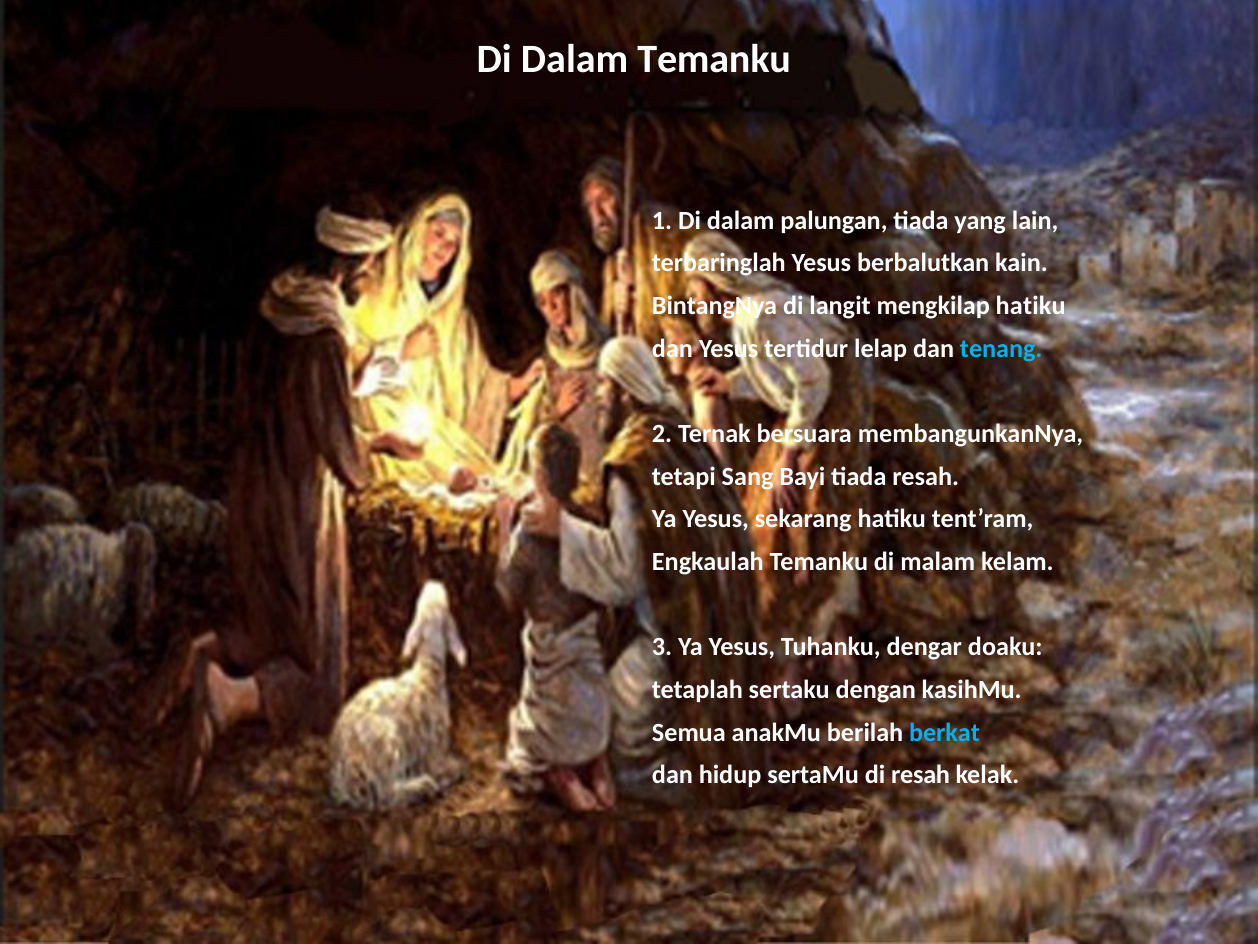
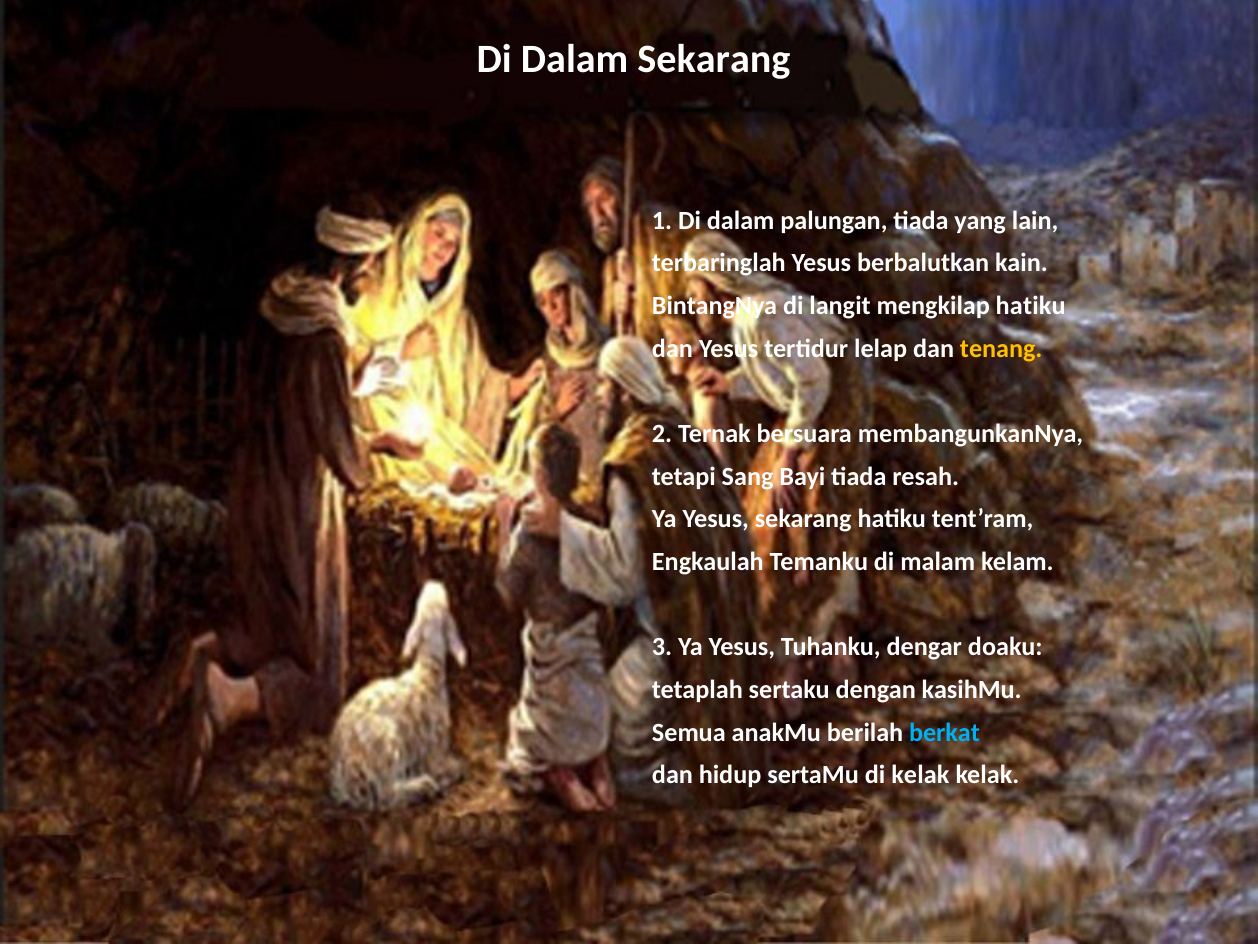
Dalam Temanku: Temanku -> Sekarang
tenang colour: light blue -> yellow
di resah: resah -> kelak
